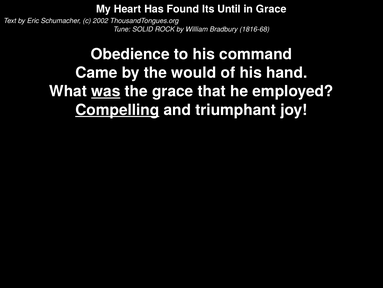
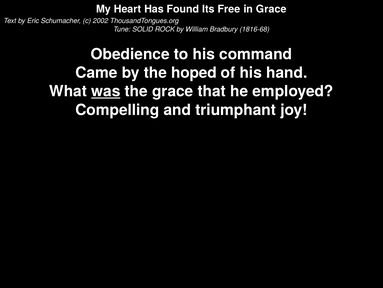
Until: Until -> Free
would: would -> hoped
Compelling underline: present -> none
